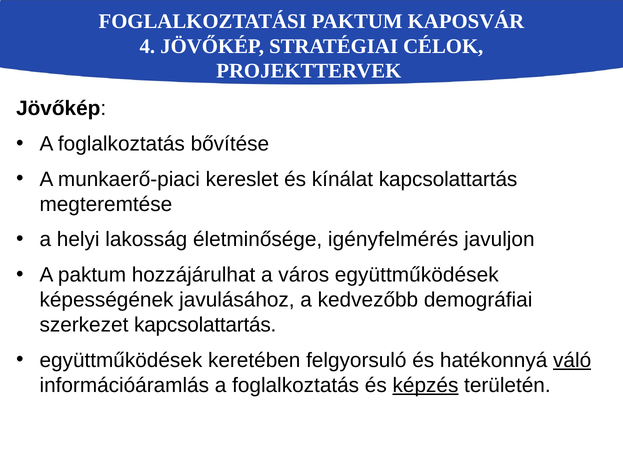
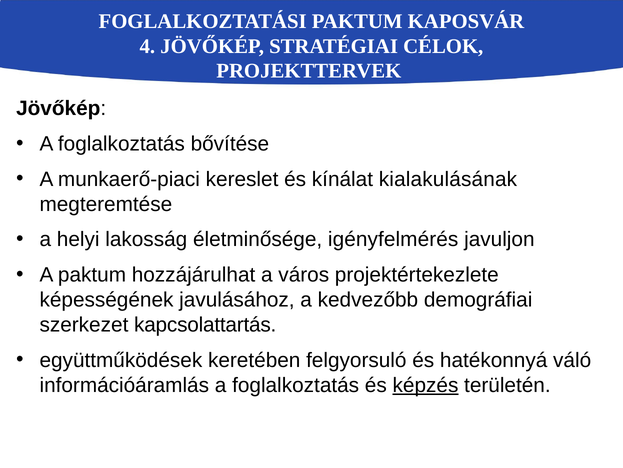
kínálat kapcsolattartás: kapcsolattartás -> kialakulásának
város együttműködések: együttműködések -> projektértekezlete
váló underline: present -> none
